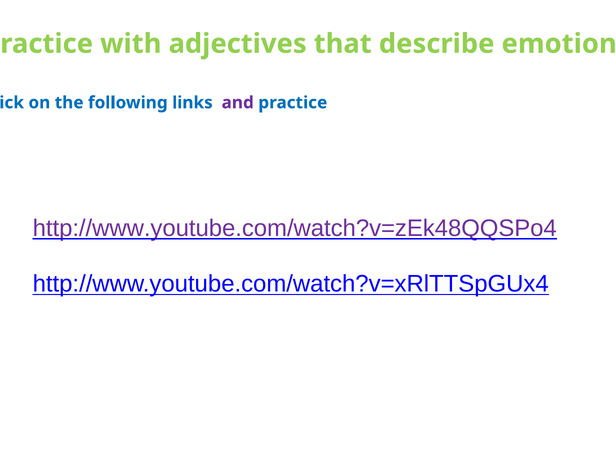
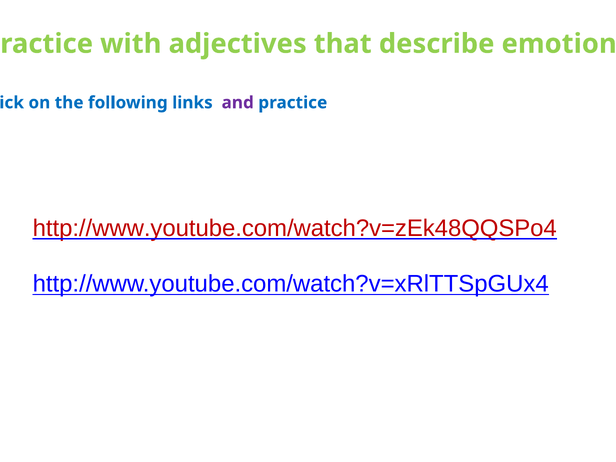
http://www.youtube.com/watch?v=zEk48QQSPo4 colour: purple -> red
